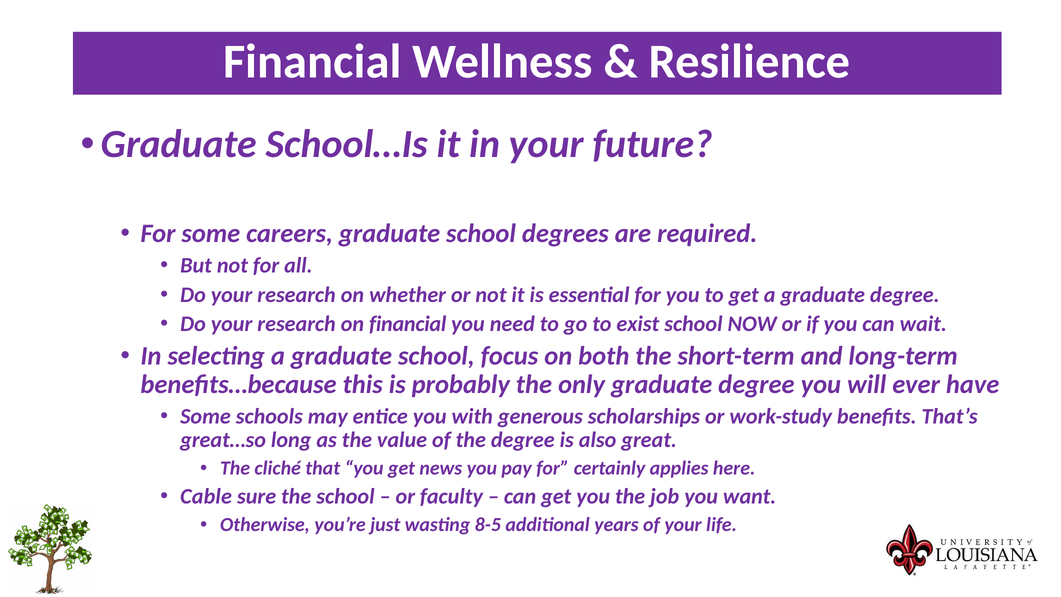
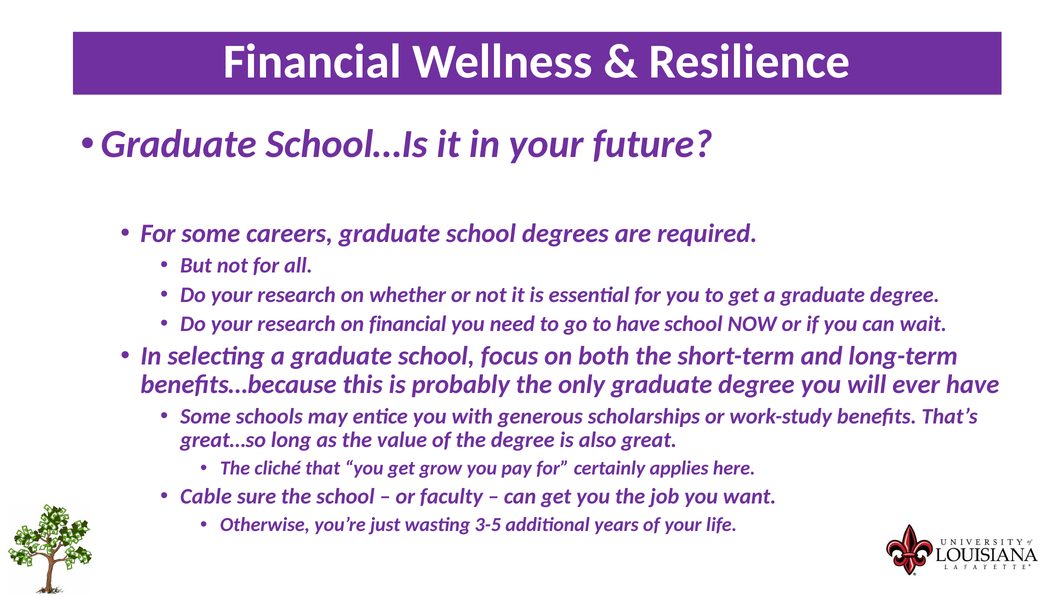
to exist: exist -> have
news: news -> grow
8-5: 8-5 -> 3-5
